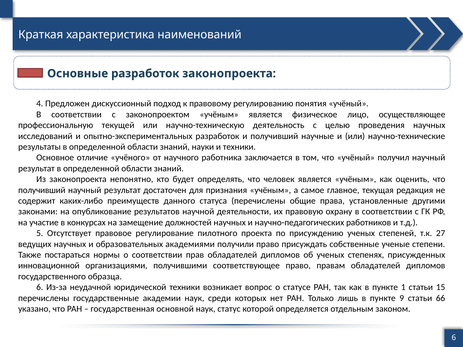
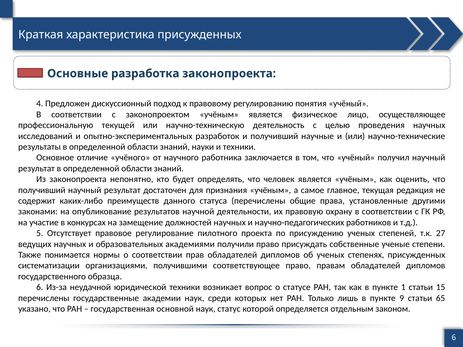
характеристика наименований: наименований -> присужденных
Основные разработок: разработок -> разработка
постараться: постараться -> понимается
инновационной: инновационной -> систематизации
66: 66 -> 65
